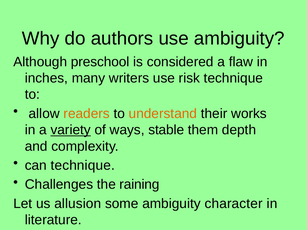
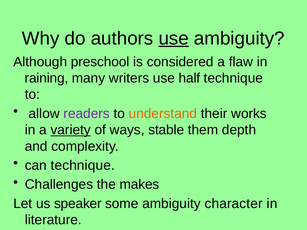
use at (174, 38) underline: none -> present
inches: inches -> raining
risk: risk -> half
readers colour: orange -> purple
raining: raining -> makes
allusion: allusion -> speaker
